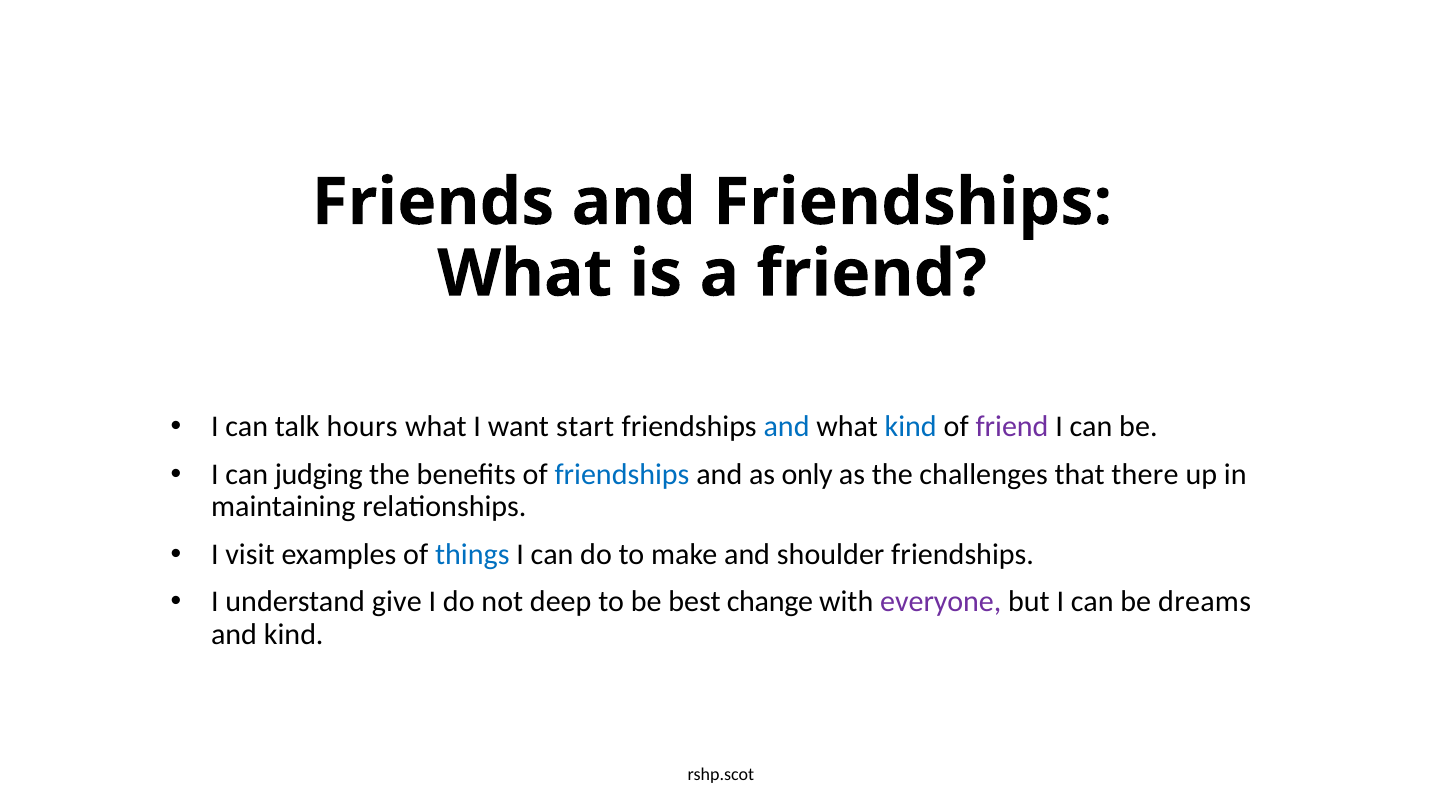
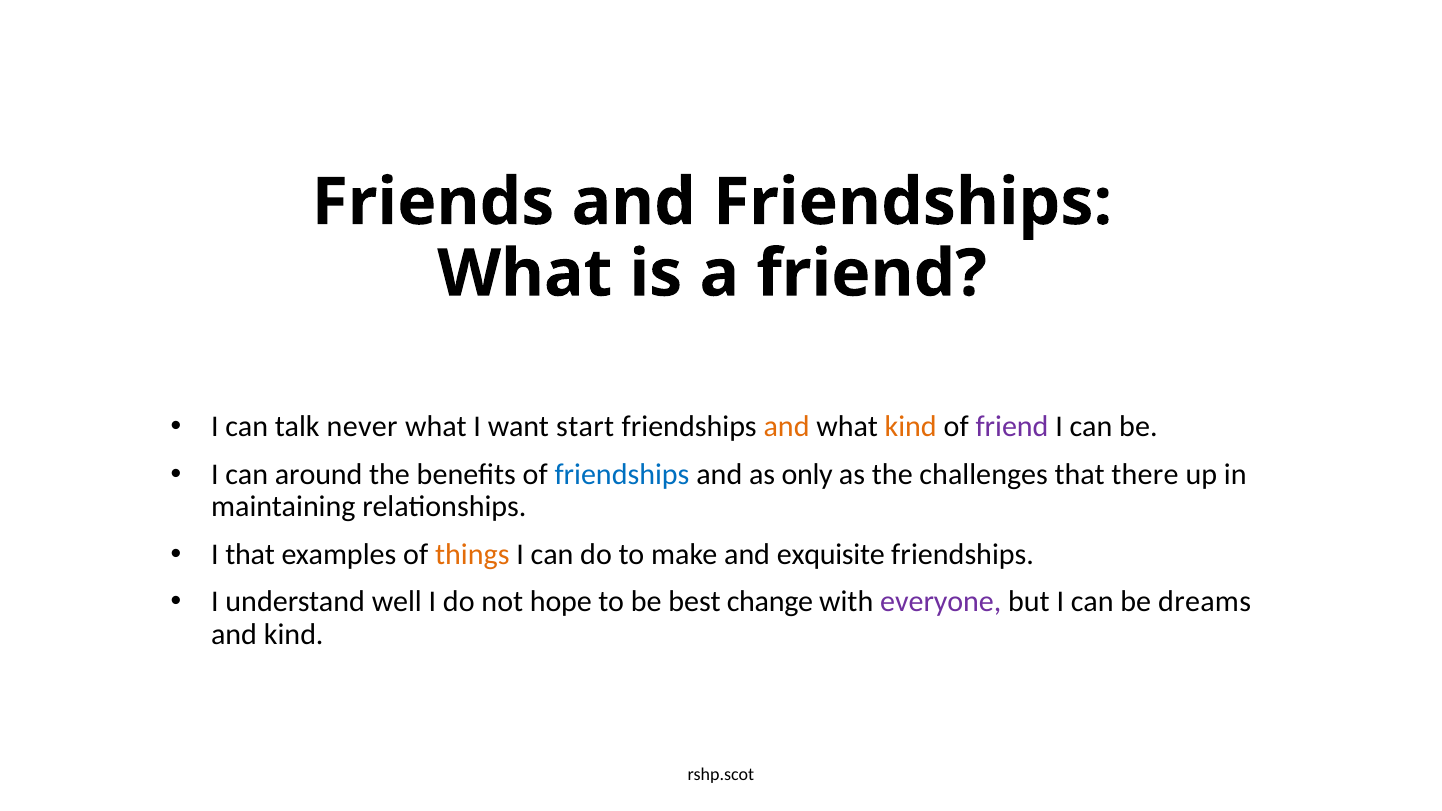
hours: hours -> never
and at (787, 427) colour: blue -> orange
kind at (911, 427) colour: blue -> orange
judging: judging -> around
I visit: visit -> that
things colour: blue -> orange
shoulder: shoulder -> exquisite
give: give -> well
deep: deep -> hope
